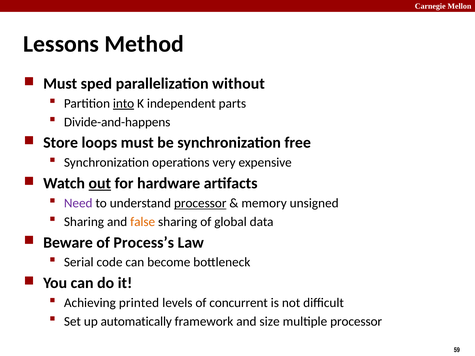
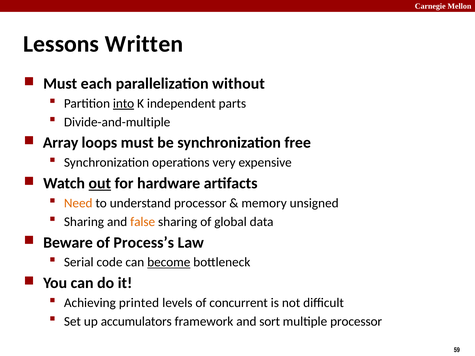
Method: Method -> Written
sped: sped -> each
Divide-and-happens: Divide-and-happens -> Divide-and-multiple
Store: Store -> Array
Need colour: purple -> orange
processor at (200, 203) underline: present -> none
become underline: none -> present
automatically: automatically -> accumulators
size: size -> sort
